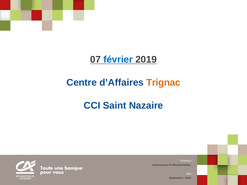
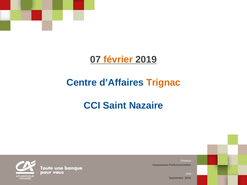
février colour: blue -> orange
